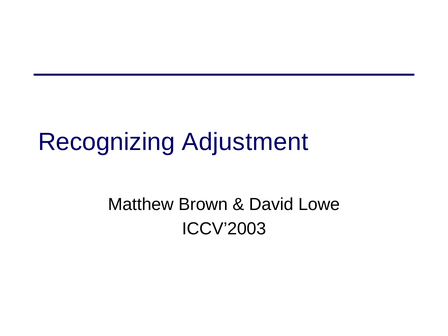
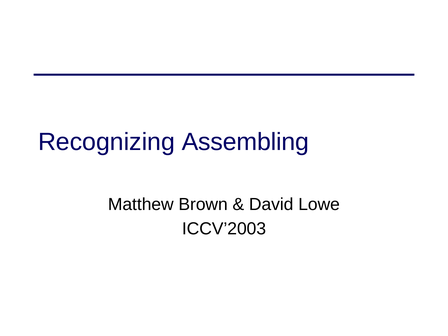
Adjustment: Adjustment -> Assembling
